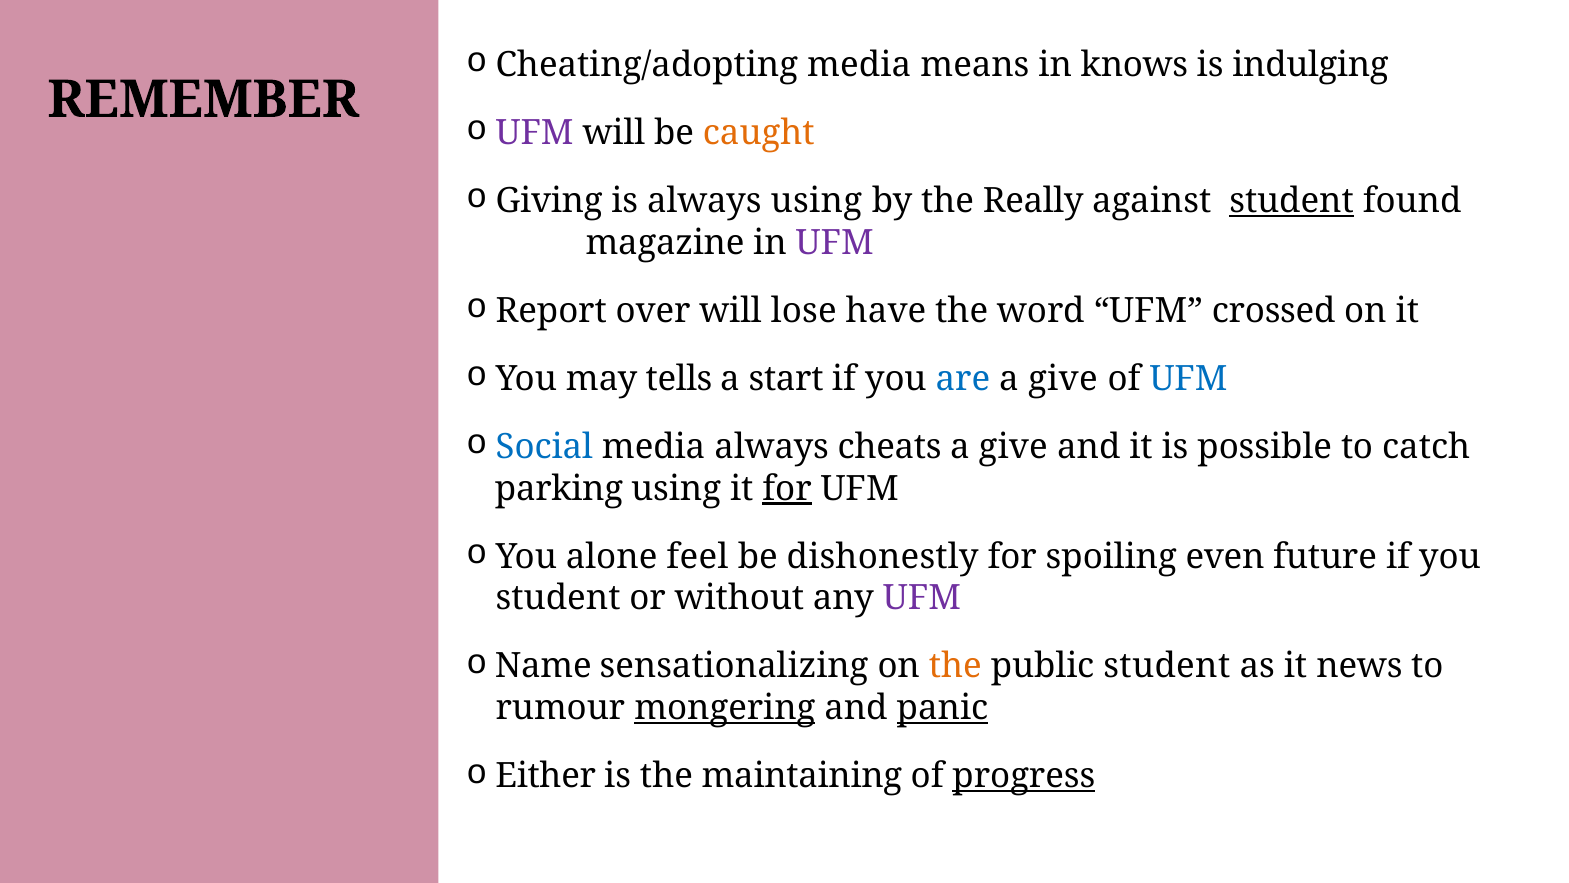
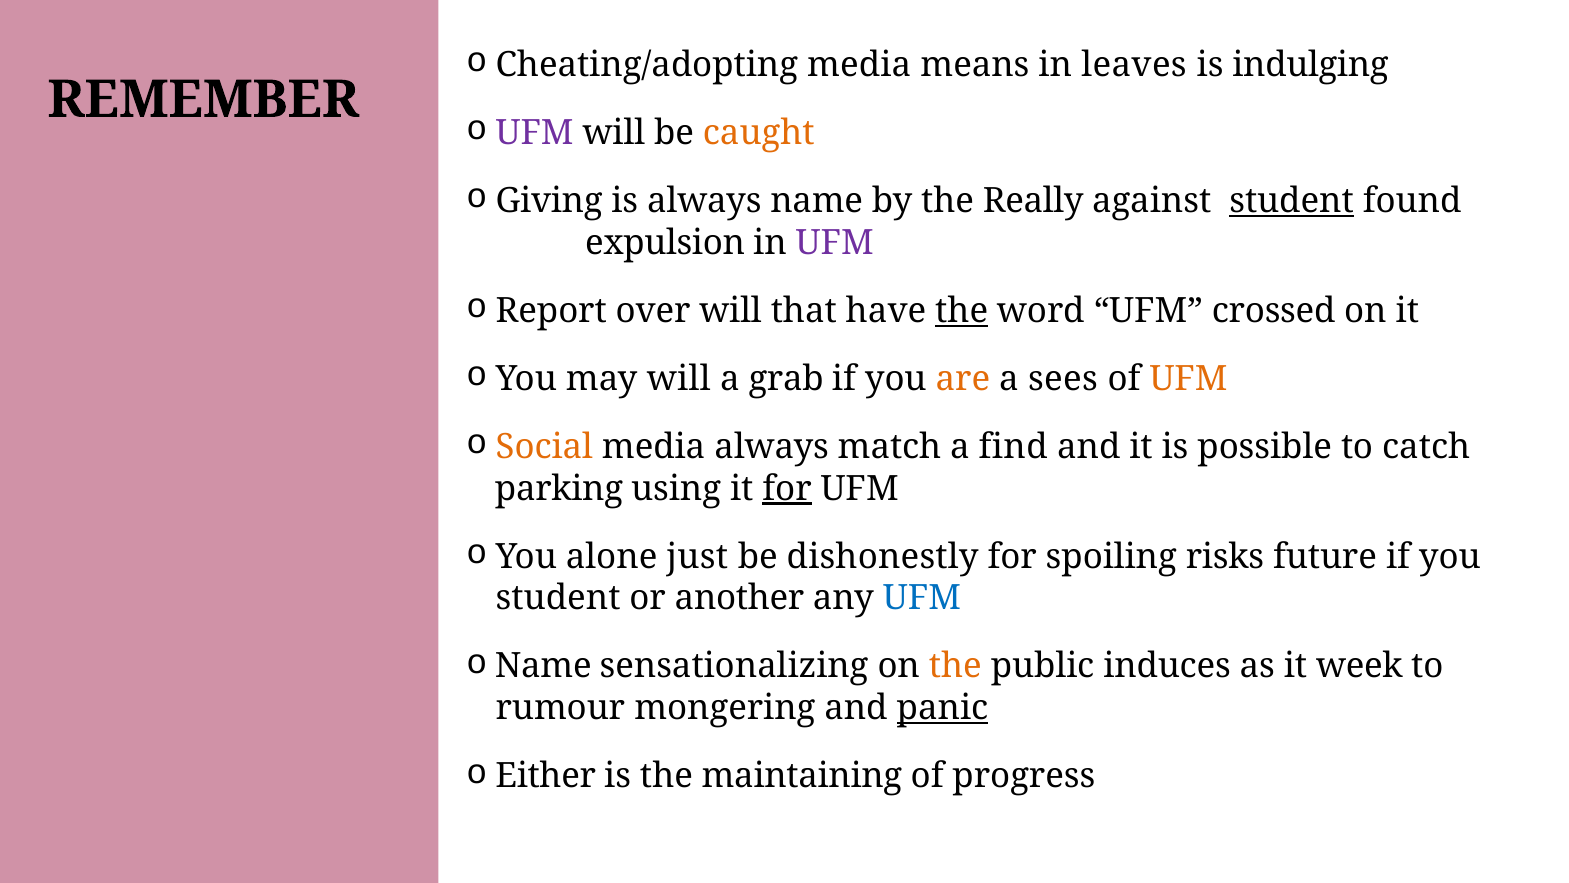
knows: knows -> leaves
always using: using -> name
magazine: magazine -> expulsion
lose: lose -> that
the at (962, 310) underline: none -> present
may tells: tells -> will
start: start -> grab
are colour: blue -> orange
give at (1063, 378): give -> sees
UFM at (1189, 378) colour: blue -> orange
Social colour: blue -> orange
cheats: cheats -> match
give at (1013, 446): give -> find
feel: feel -> just
even: even -> risks
without: without -> another
UFM at (922, 598) colour: purple -> blue
public student: student -> induces
news: news -> week
mongering underline: present -> none
progress underline: present -> none
